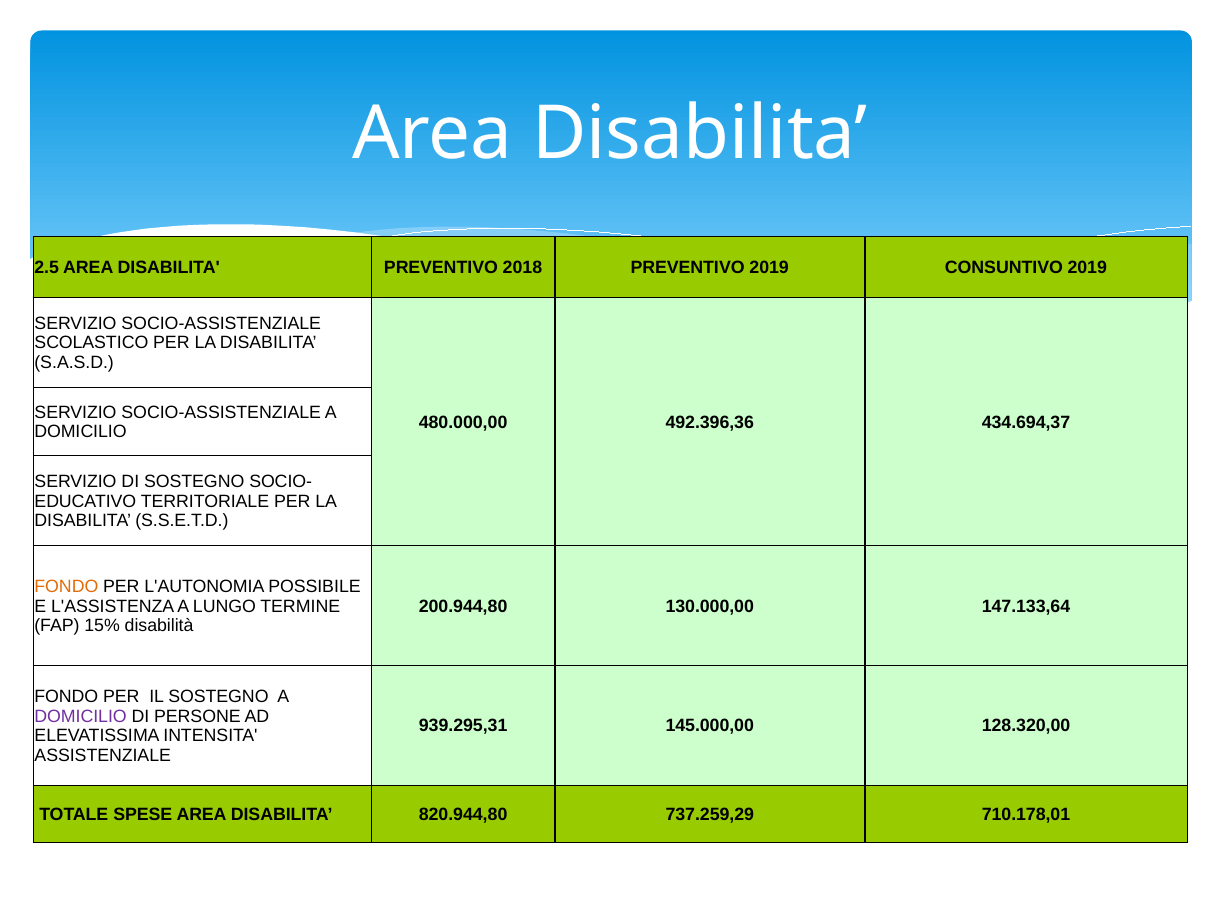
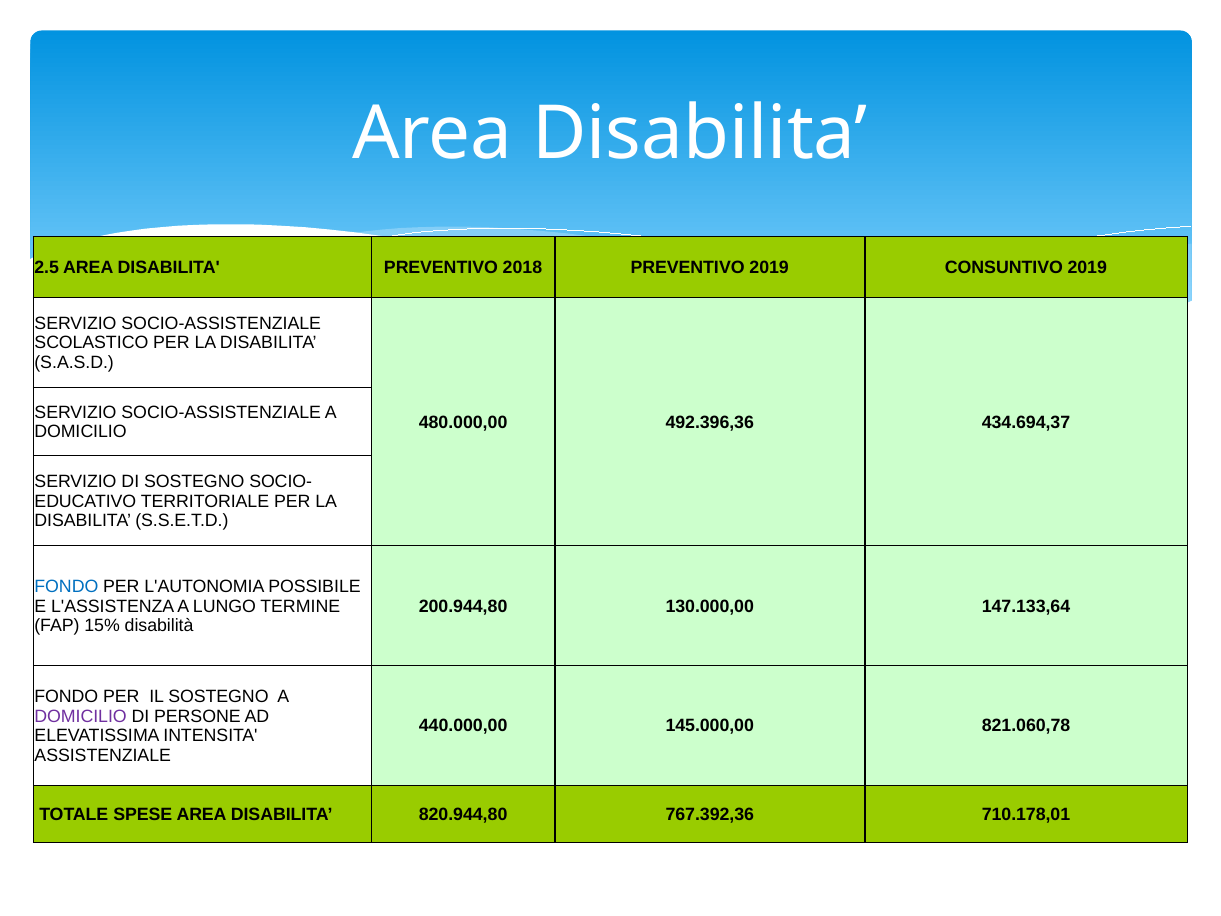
FONDO at (66, 586) colour: orange -> blue
939.295,31: 939.295,31 -> 440.000,00
128.320,00: 128.320,00 -> 821.060,78
737.259,29: 737.259,29 -> 767.392,36
